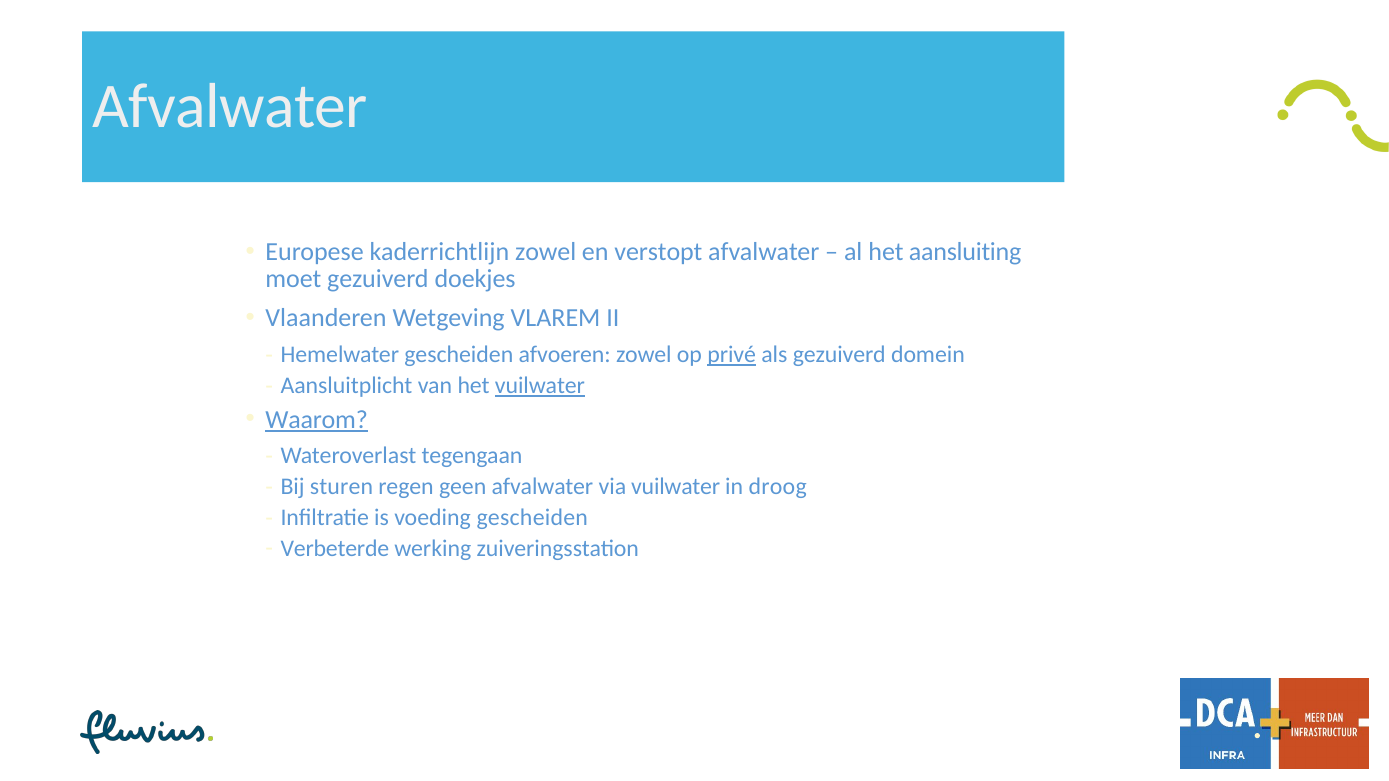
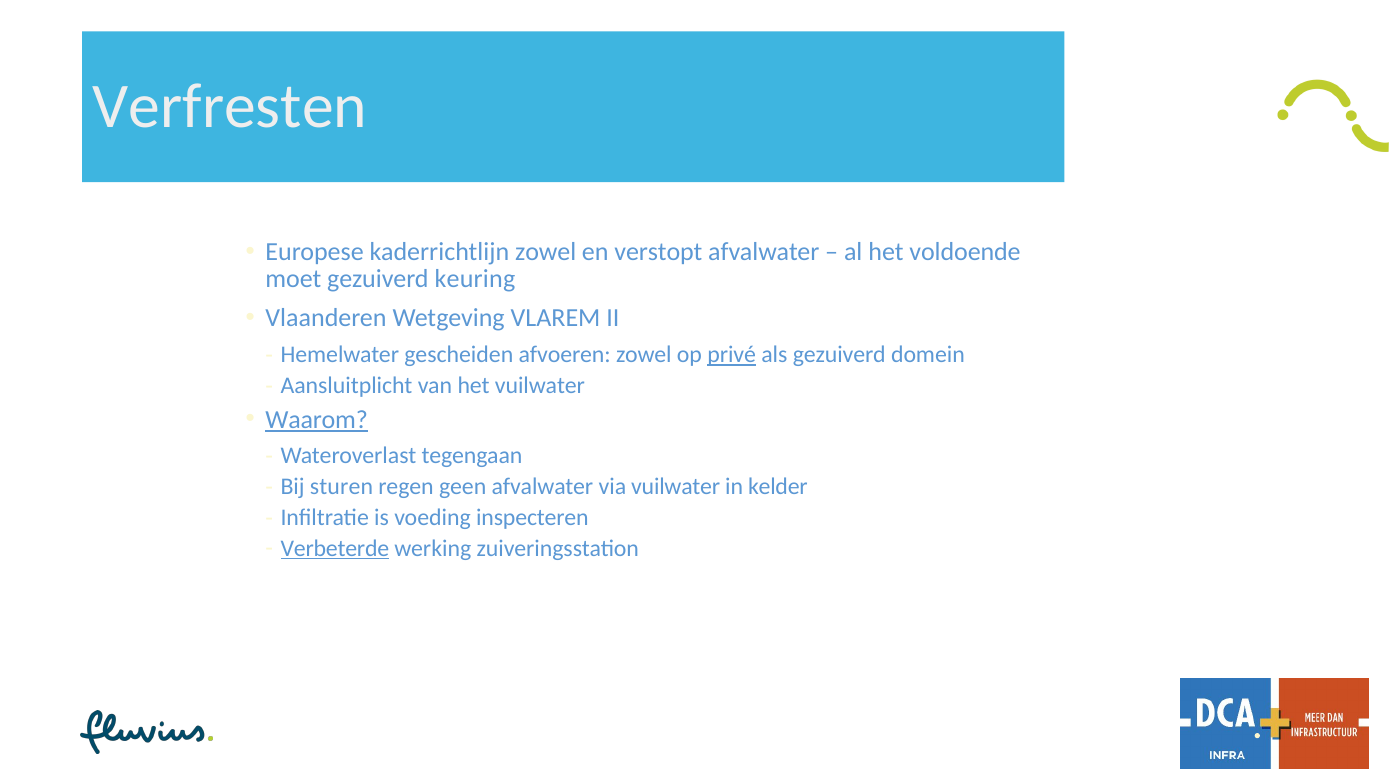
Afvalwater at (230, 106): Afvalwater -> Verfresten
aansluiting: aansluiting -> voldoende
doekjes: doekjes -> keuring
vuilwater at (540, 386) underline: present -> none
droog: droog -> kelder
voeding gescheiden: gescheiden -> inspecteren
Verbeterde underline: none -> present
